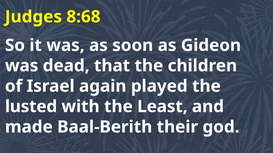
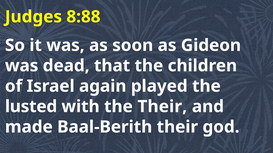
8:68: 8:68 -> 8:88
the Least: Least -> Their
